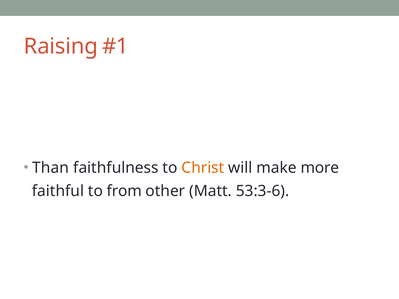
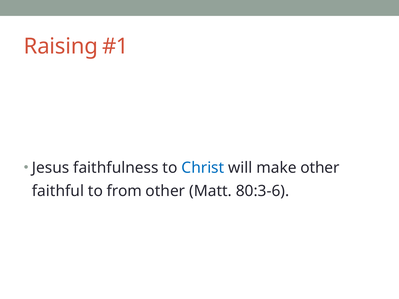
Than: Than -> Jesus
Christ colour: orange -> blue
make more: more -> other
53:3-6: 53:3-6 -> 80:3-6
